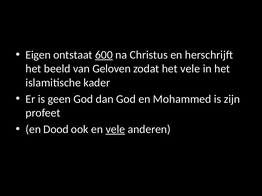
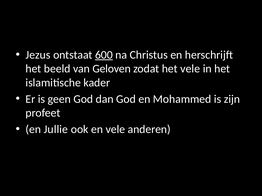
Eigen: Eigen -> Jezus
Dood: Dood -> Jullie
vele at (115, 130) underline: present -> none
